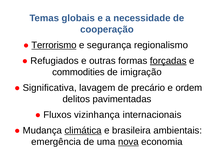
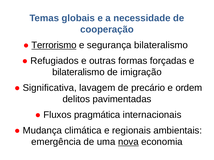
segurança regionalismo: regionalismo -> bilateralismo
forçadas underline: present -> none
commodities at (78, 72): commodities -> bilateralismo
vizinhança: vizinhança -> pragmática
climática underline: present -> none
brasileira: brasileira -> regionais
